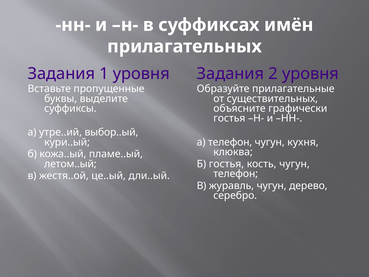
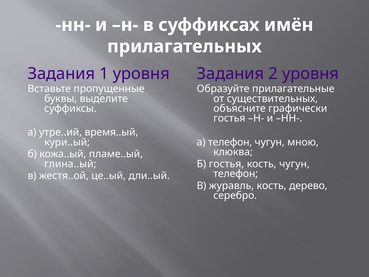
выбор..ый: выбор..ый -> время..ый
кухня: кухня -> мною
летом..ый: летом..ый -> глина..ый
журавль чугун: чугун -> кость
